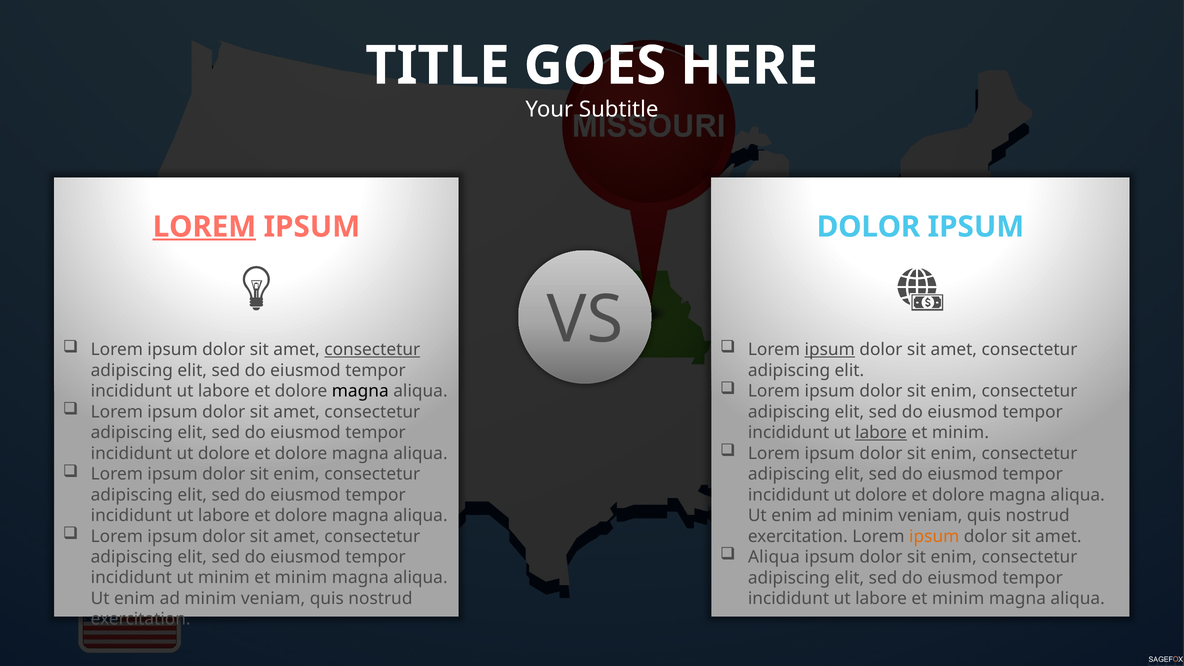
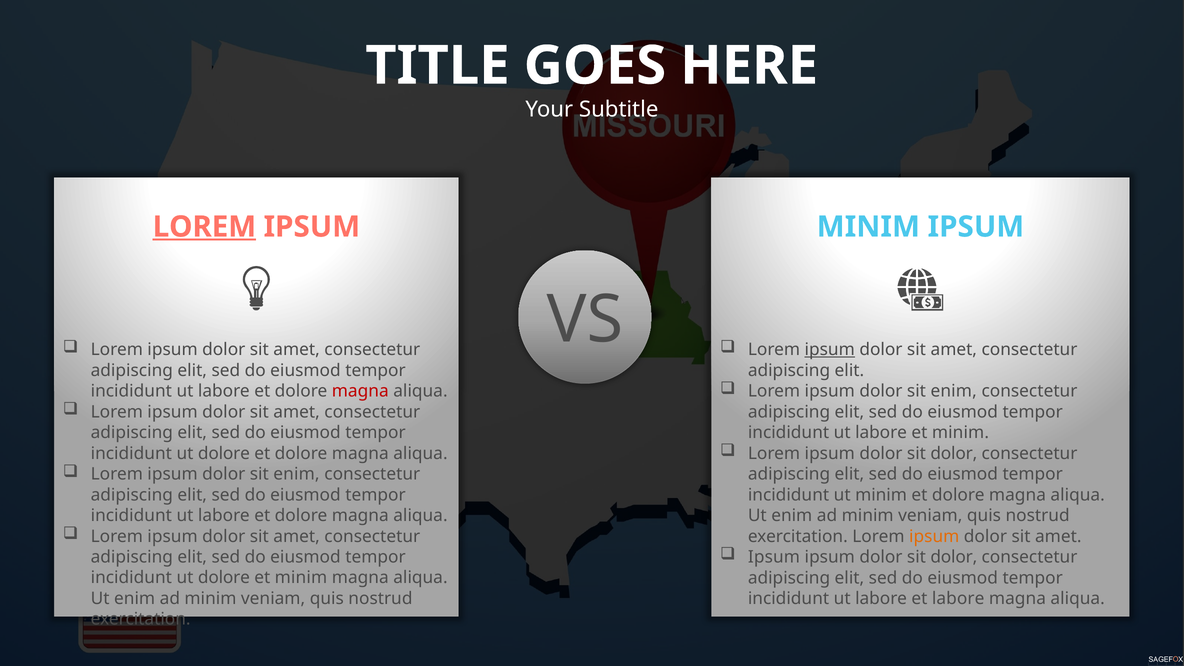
DOLOR at (868, 227): DOLOR -> MINIM
consectetur at (372, 350) underline: present -> none
magna at (360, 391) colour: black -> red
labore at (881, 433) underline: present -> none
enim at (954, 453): enim -> dolor
dolore at (881, 495): dolore -> minim
Aliqua at (774, 557): Aliqua -> Ipsum
enim at (954, 557): enim -> dolor
minim at (224, 578): minim -> dolore
minim at (958, 599): minim -> labore
